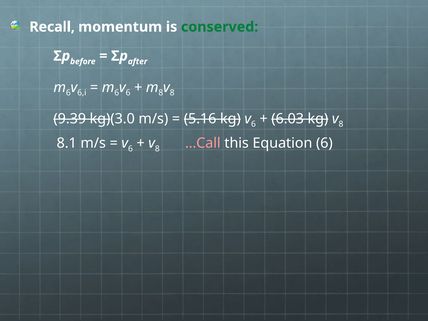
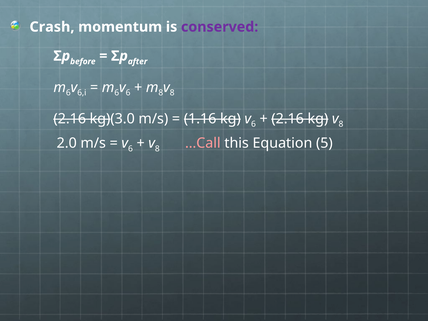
Recall: Recall -> Crash
conserved colour: green -> purple
9.39 at (70, 119): 9.39 -> 2.16
5.16: 5.16 -> 1.16
6.03 at (288, 119): 6.03 -> 2.16
8.1: 8.1 -> 2.0
Equation 6: 6 -> 5
